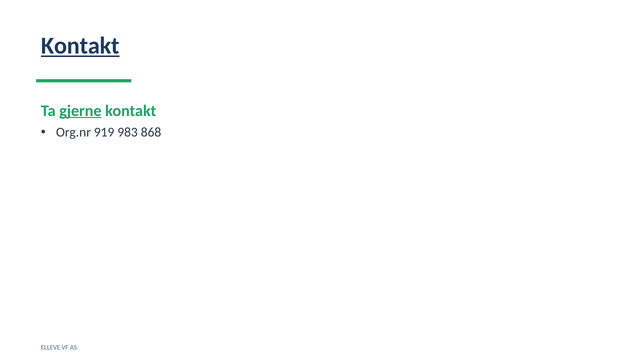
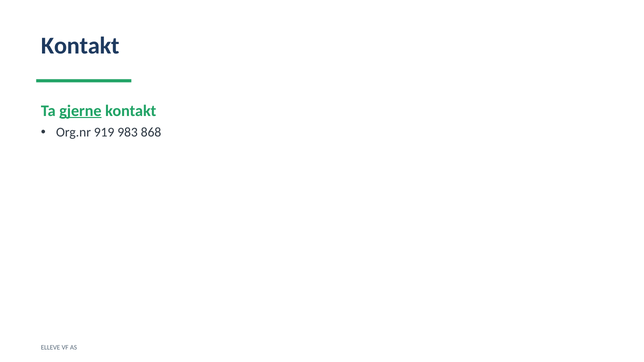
Kontakt at (80, 46) underline: present -> none
